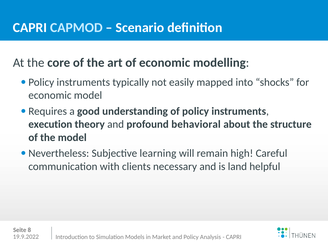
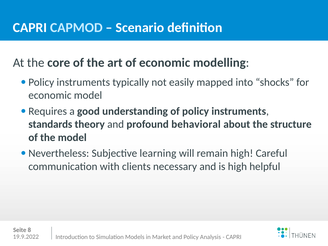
execution: execution -> standards
is land: land -> high
